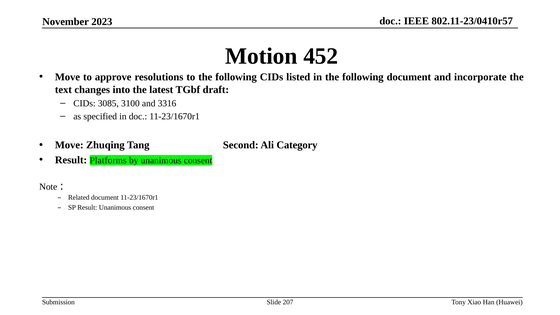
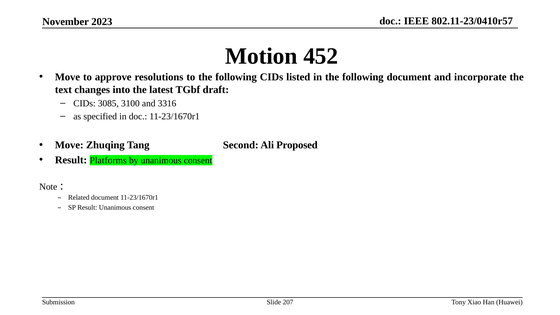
Category: Category -> Proposed
